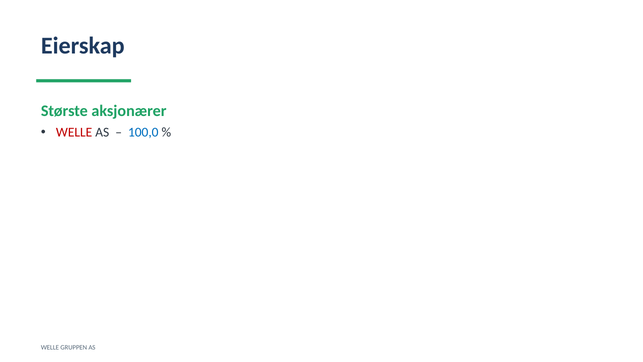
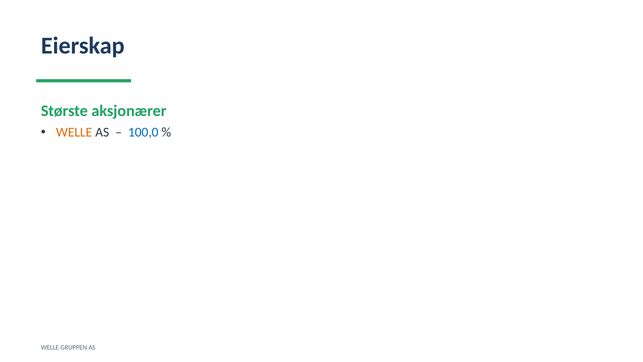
WELLE at (74, 132) colour: red -> orange
